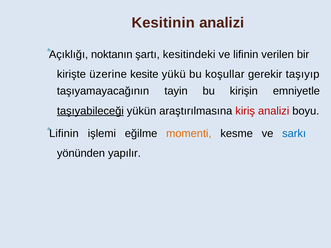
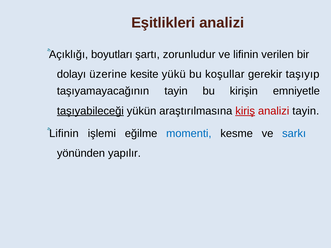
Kesitinin: Kesitinin -> Eşitlikleri
noktanın: noktanın -> boyutları
kesitindeki: kesitindeki -> zorunludur
kirişte: kirişte -> dolayı
kiriş underline: none -> present
analizi boyu: boyu -> tayin
momenti colour: orange -> blue
